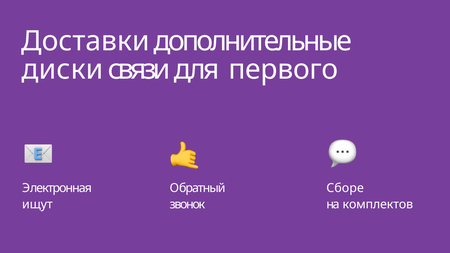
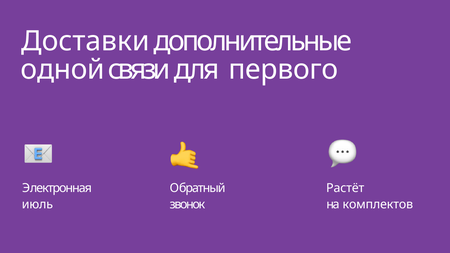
диски: диски -> одной
Сборе: Сборе -> Растёт
ищут: ищут -> июль
